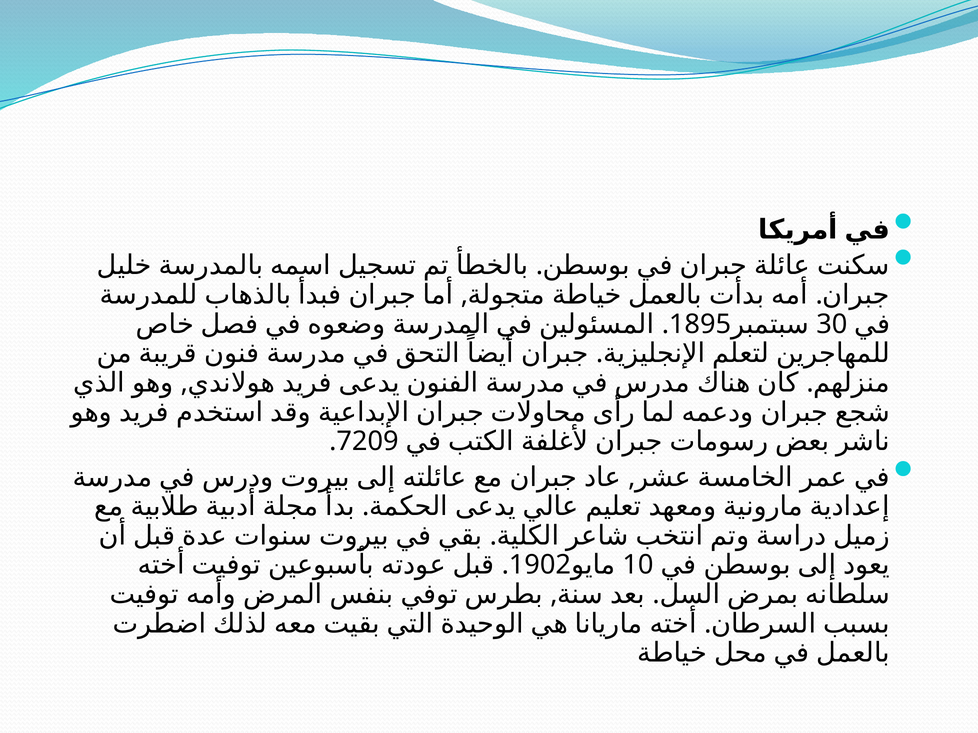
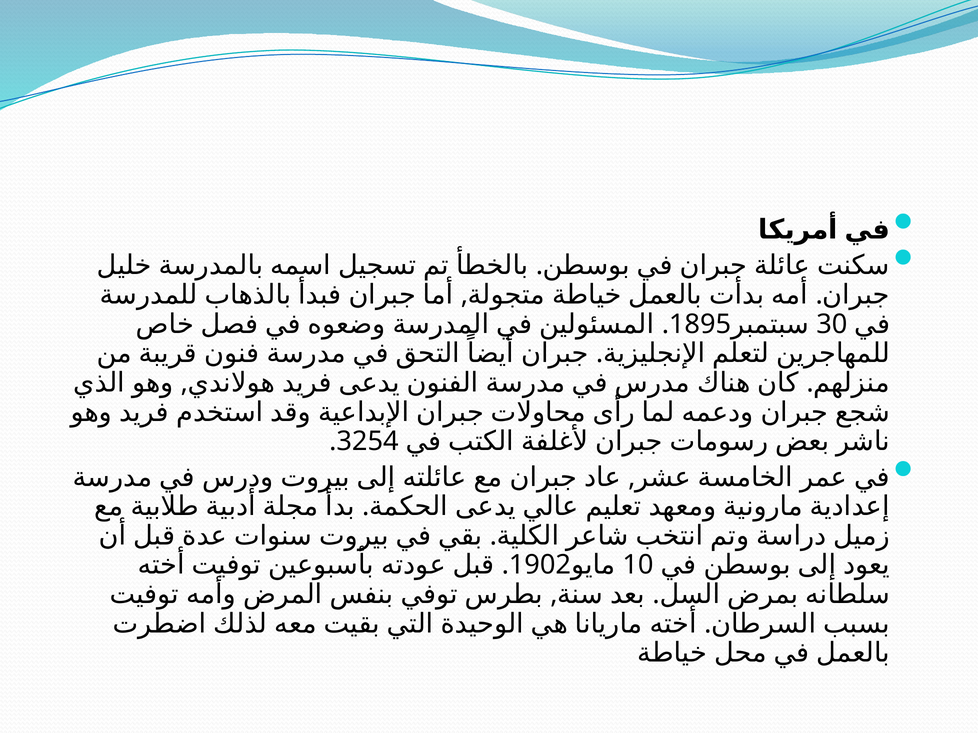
7209: 7209 -> 3254
